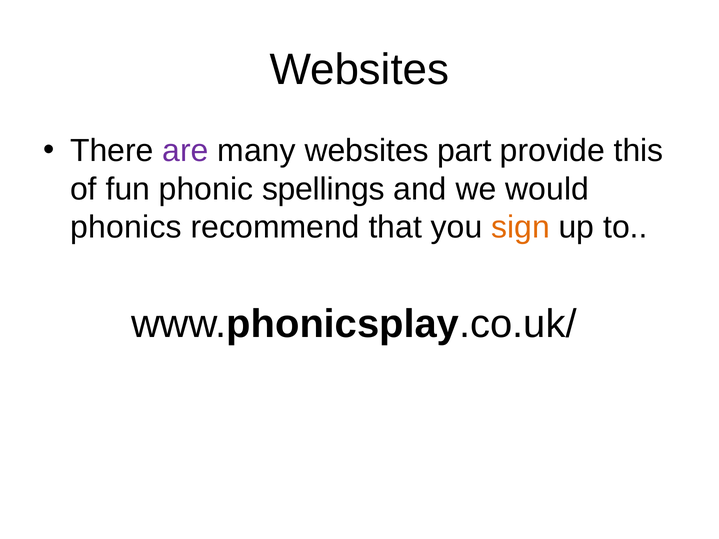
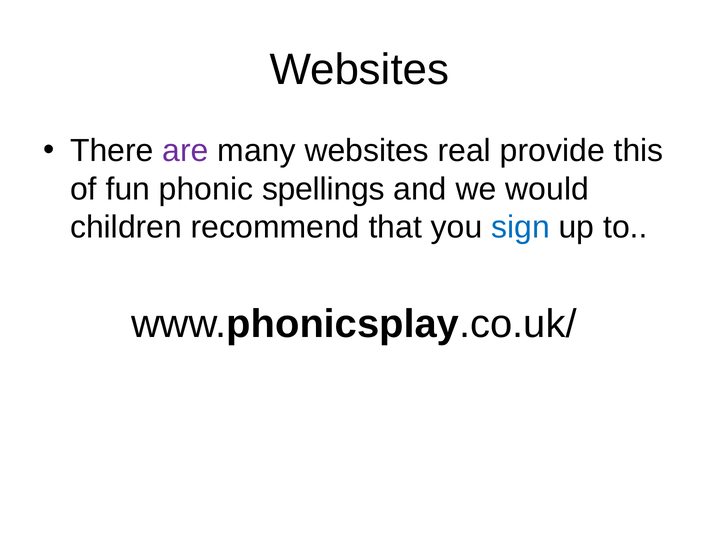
part: part -> real
phonics: phonics -> children
sign colour: orange -> blue
